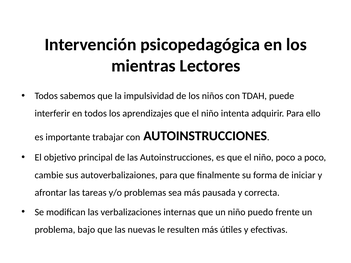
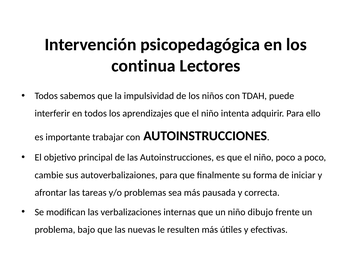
mientras: mientras -> continua
puedo: puedo -> dibujo
